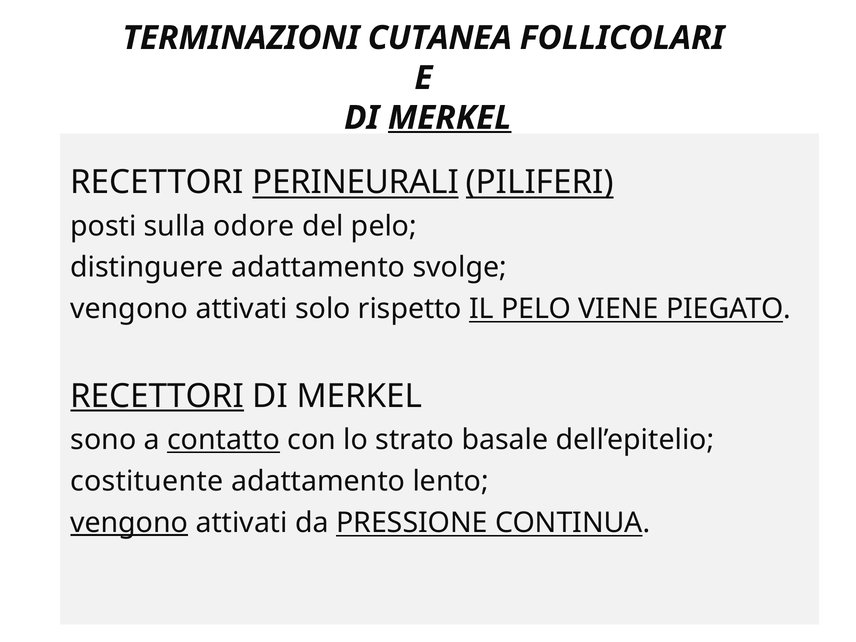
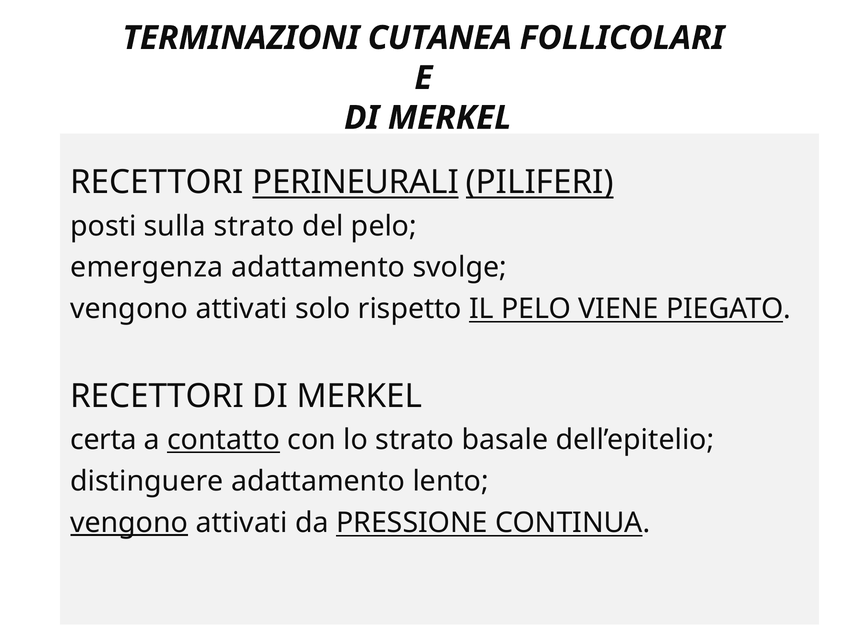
MERKEL at (450, 118) underline: present -> none
sulla odore: odore -> strato
distinguere: distinguere -> emergenza
RECETTORI at (157, 396) underline: present -> none
sono: sono -> certa
costituente: costituente -> distinguere
